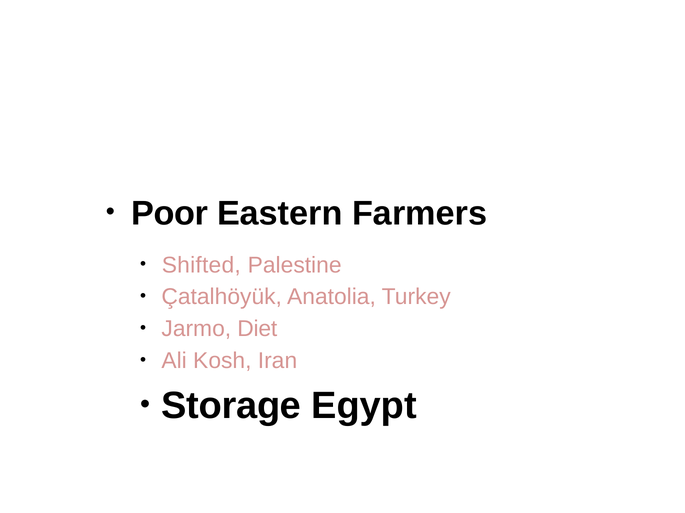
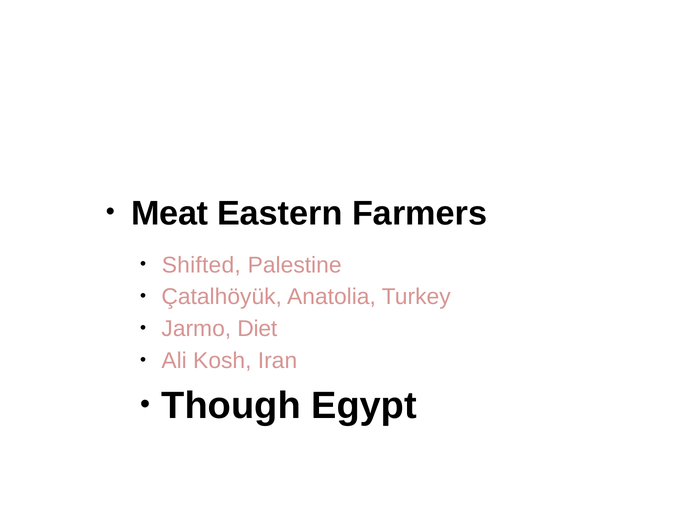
Poor: Poor -> Meat
Storage: Storage -> Though
